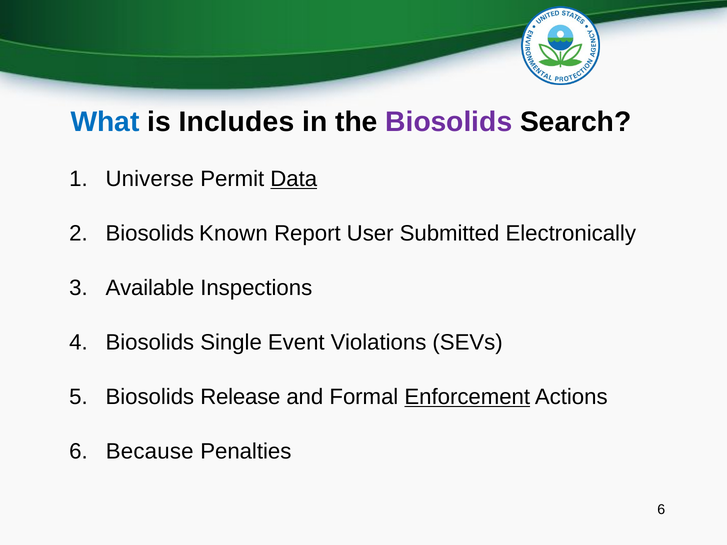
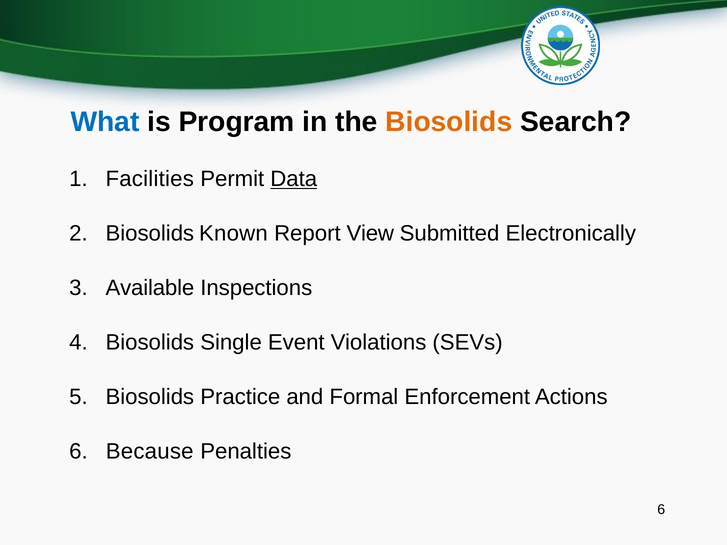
Includes: Includes -> Program
Biosolids at (449, 122) colour: purple -> orange
Universe: Universe -> Facilities
User: User -> View
Release: Release -> Practice
Enforcement underline: present -> none
